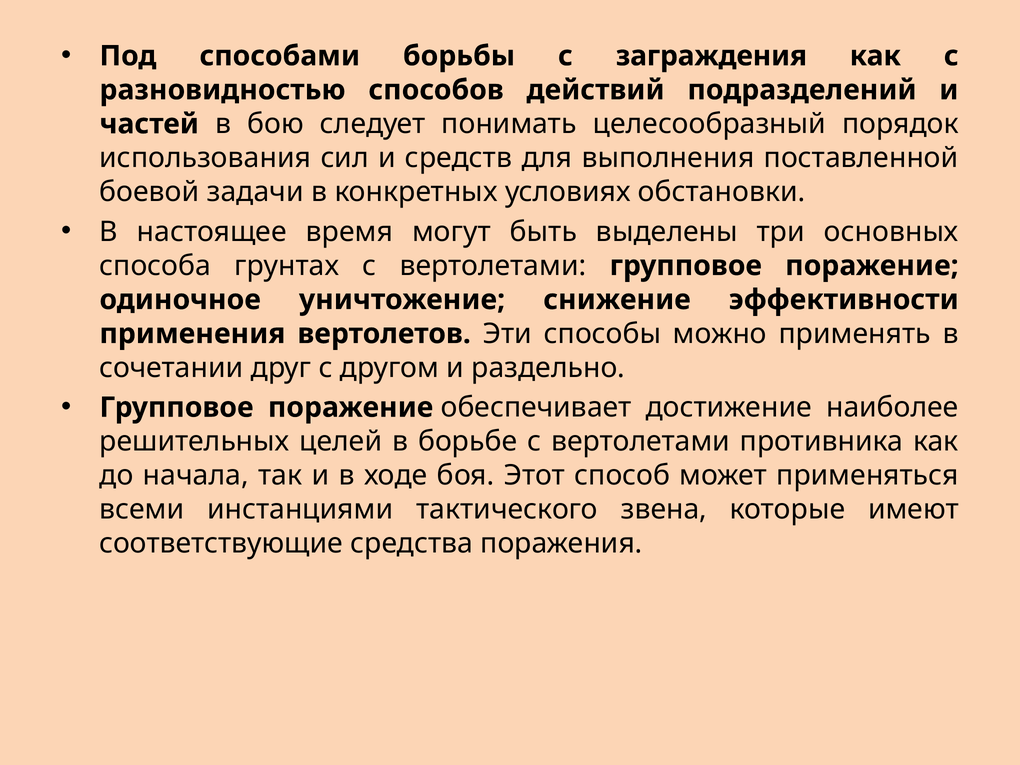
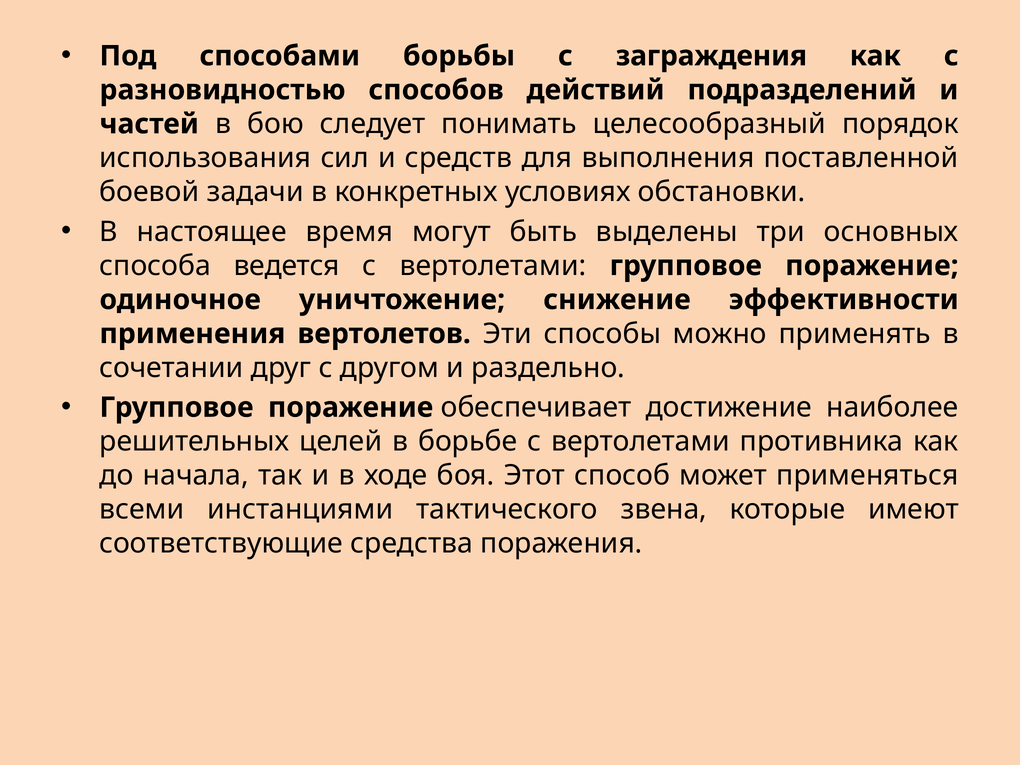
грунтах: грунтах -> ведется
